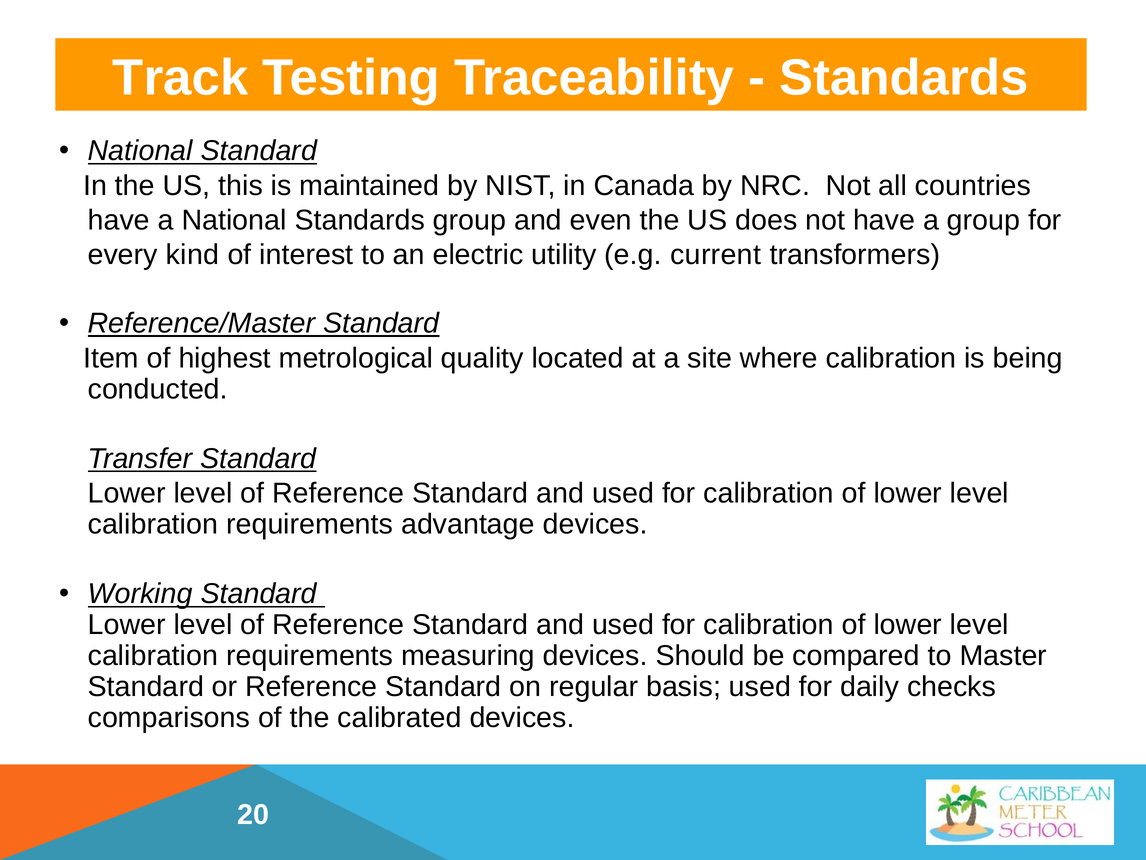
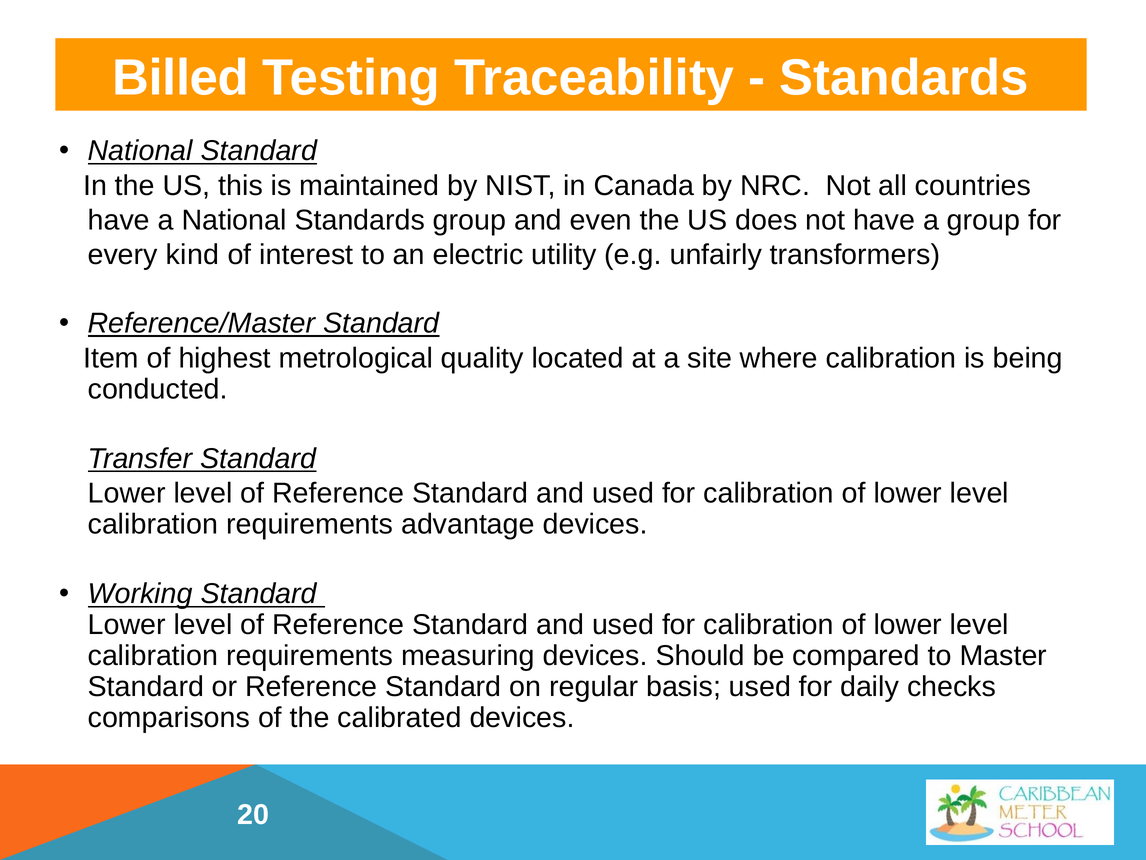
Track: Track -> Billed
current: current -> unfairly
